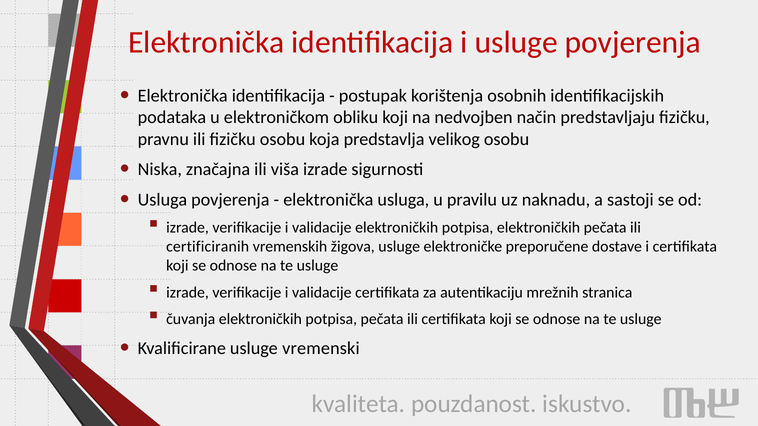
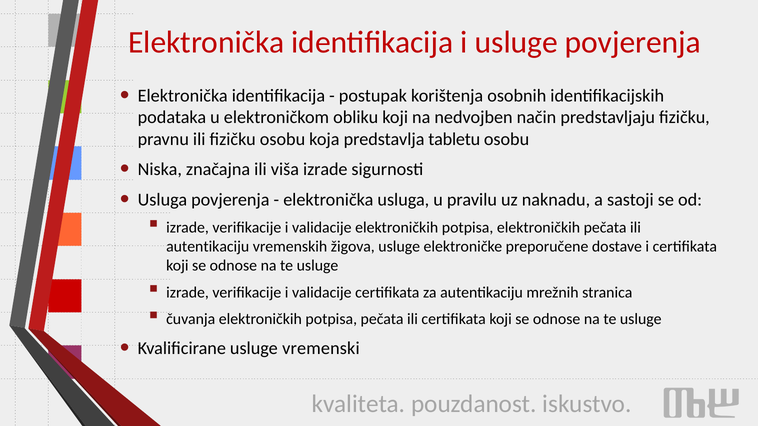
velikog: velikog -> tabletu
certificiranih at (208, 247): certificiranih -> autentikaciju
